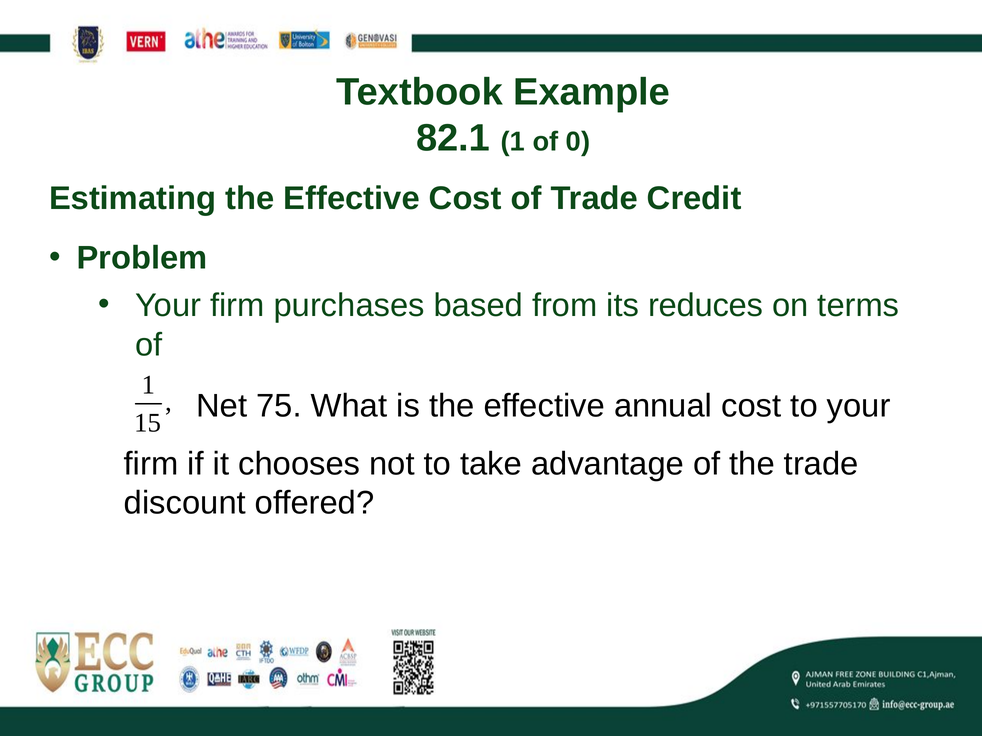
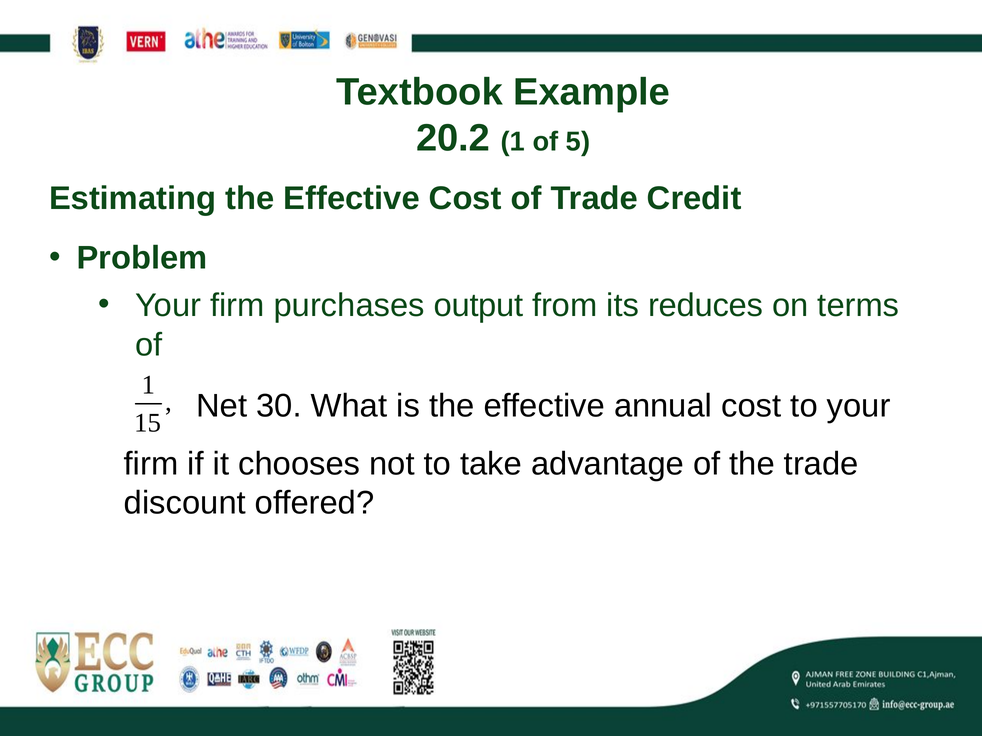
82.1: 82.1 -> 20.2
0: 0 -> 5
based: based -> output
75: 75 -> 30
